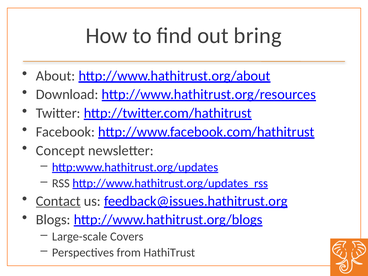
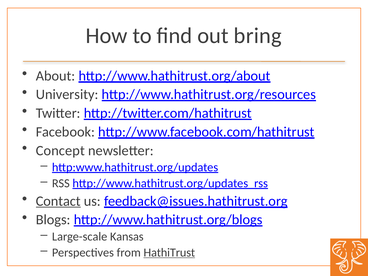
Download: Download -> University
Covers: Covers -> Kansas
HathiTrust underline: none -> present
